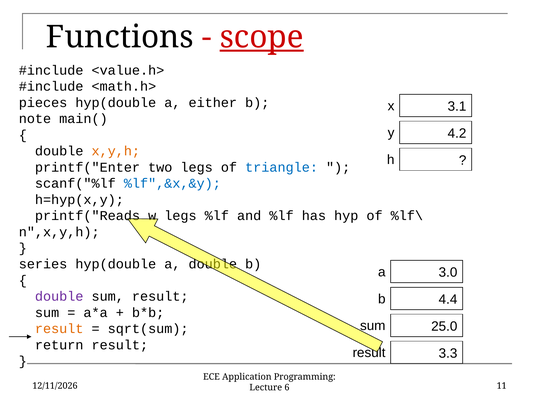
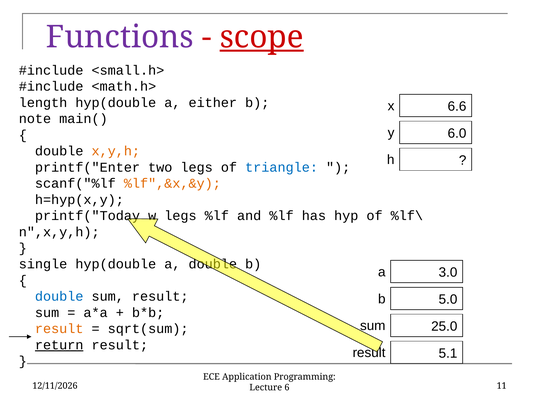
Functions colour: black -> purple
<value.h>: <value.h> -> <small.h>
pieces: pieces -> length
3.1: 3.1 -> 6.6
4.2: 4.2 -> 6.0
%lf",&x,&y colour: blue -> orange
printf("Reads: printf("Reads -> printf("Today
series: series -> single
double at (59, 297) colour: purple -> blue
4.4: 4.4 -> 5.0
return underline: none -> present
3.3: 3.3 -> 5.1
